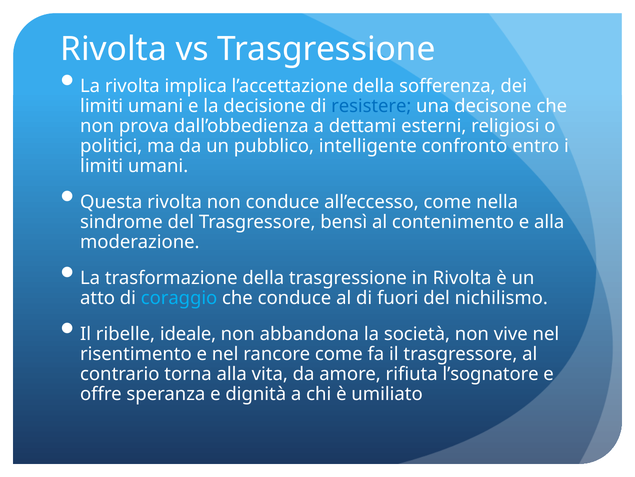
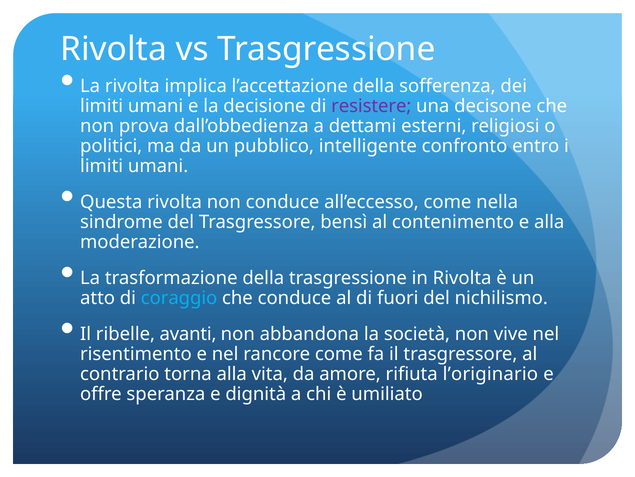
resistere colour: blue -> purple
ideale: ideale -> avanti
l’sognatore: l’sognatore -> l’originario
